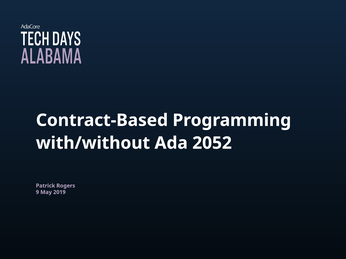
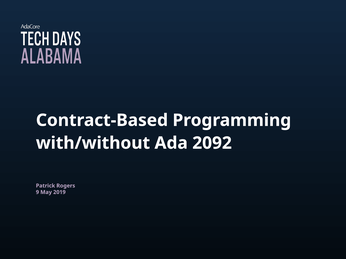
2052: 2052 -> 2092
